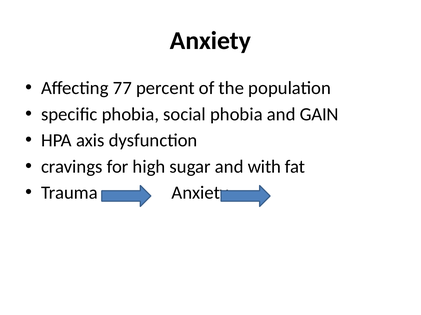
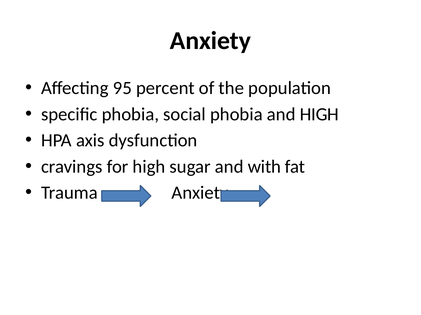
77: 77 -> 95
and GAIN: GAIN -> HIGH
